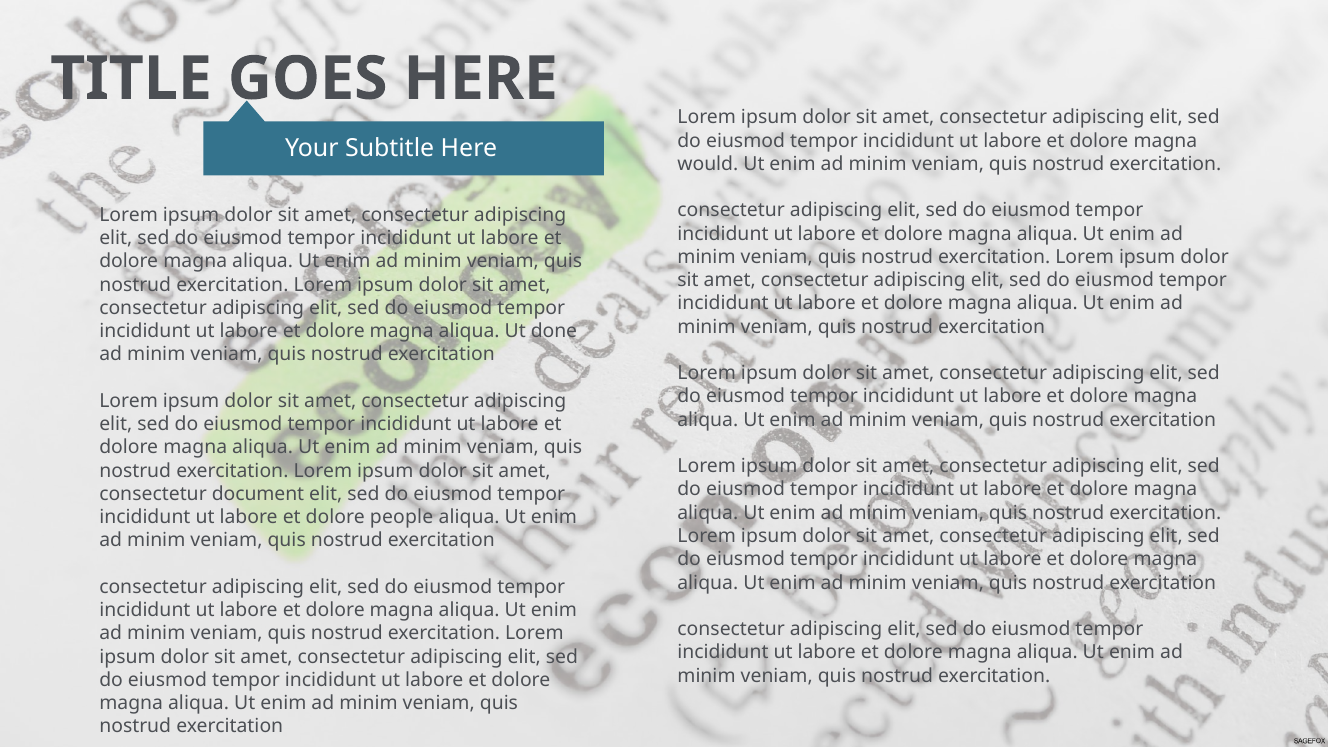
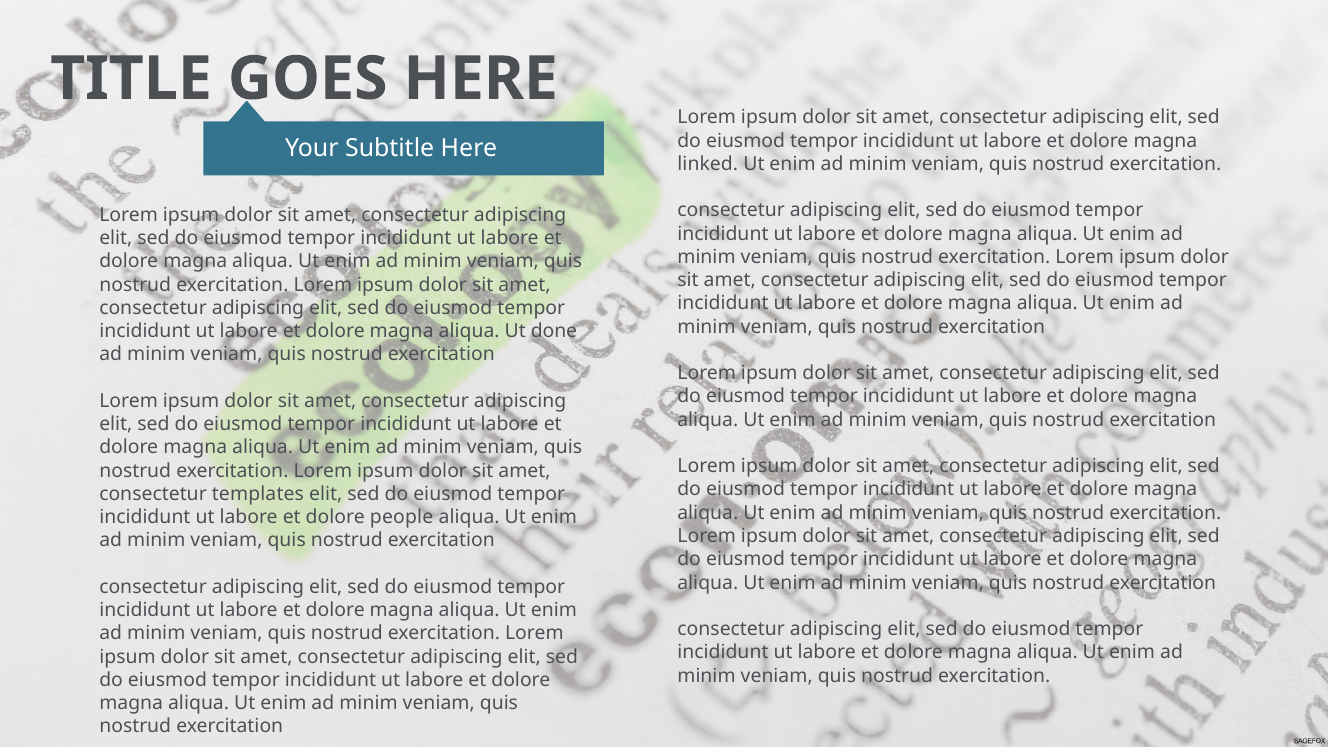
would: would -> linked
document: document -> templates
